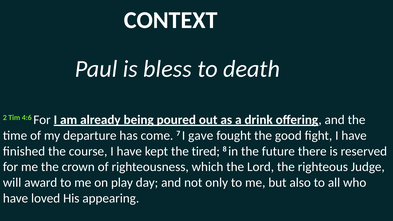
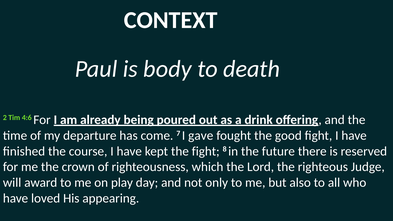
bless: bless -> body
the tired: tired -> fight
